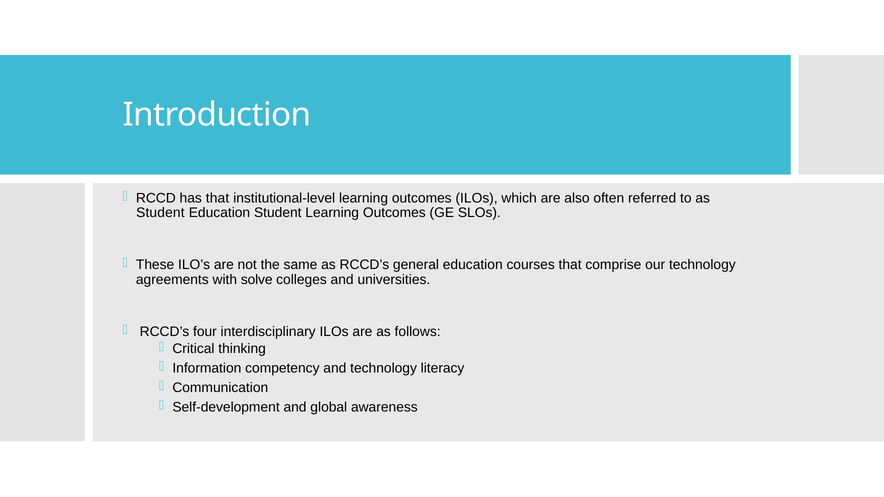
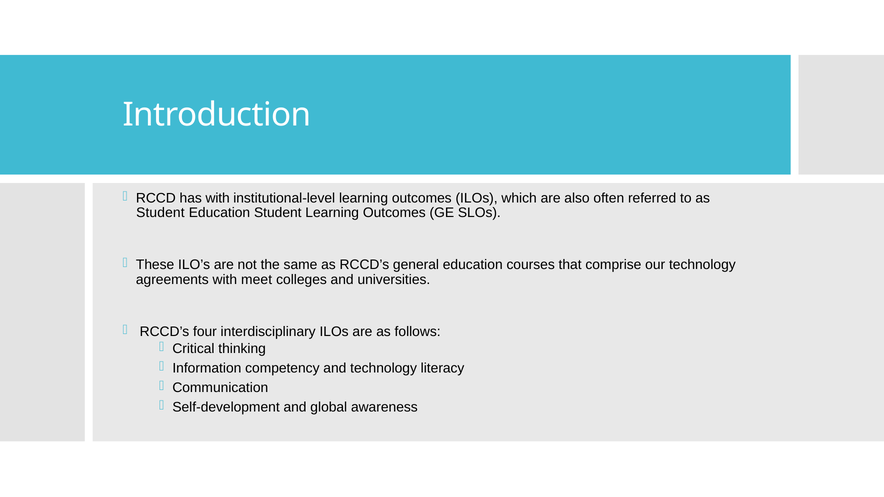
has that: that -> with
solve: solve -> meet
